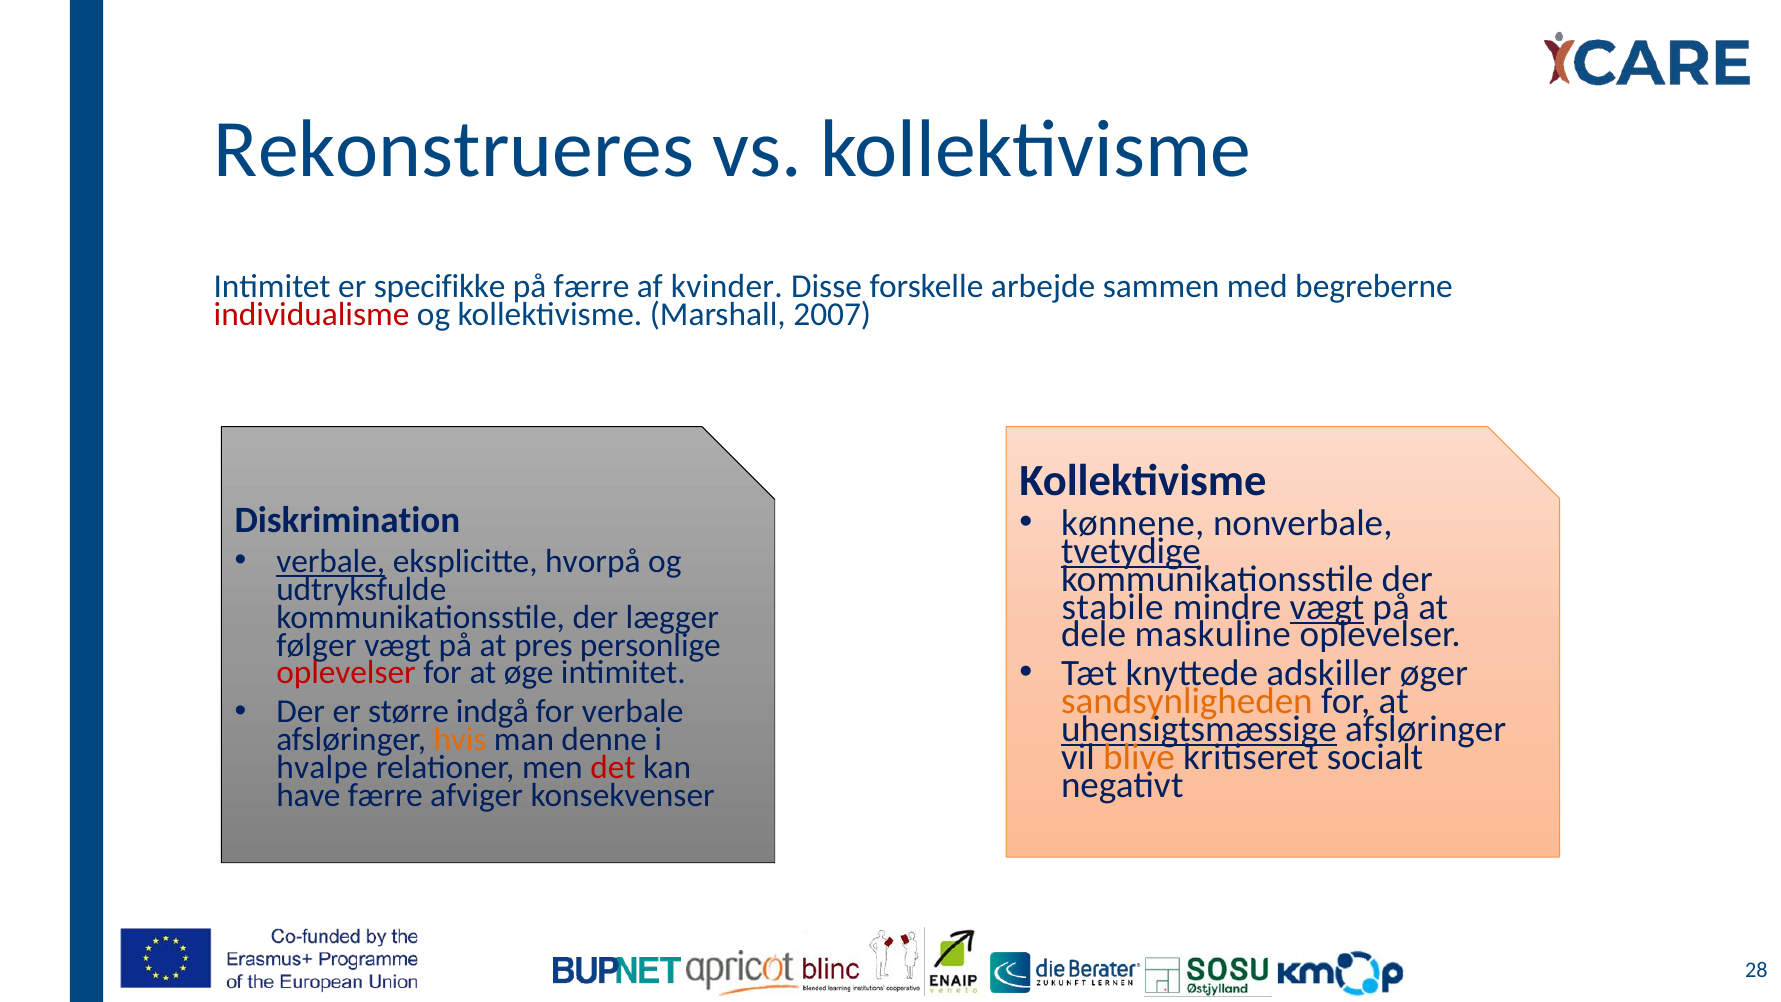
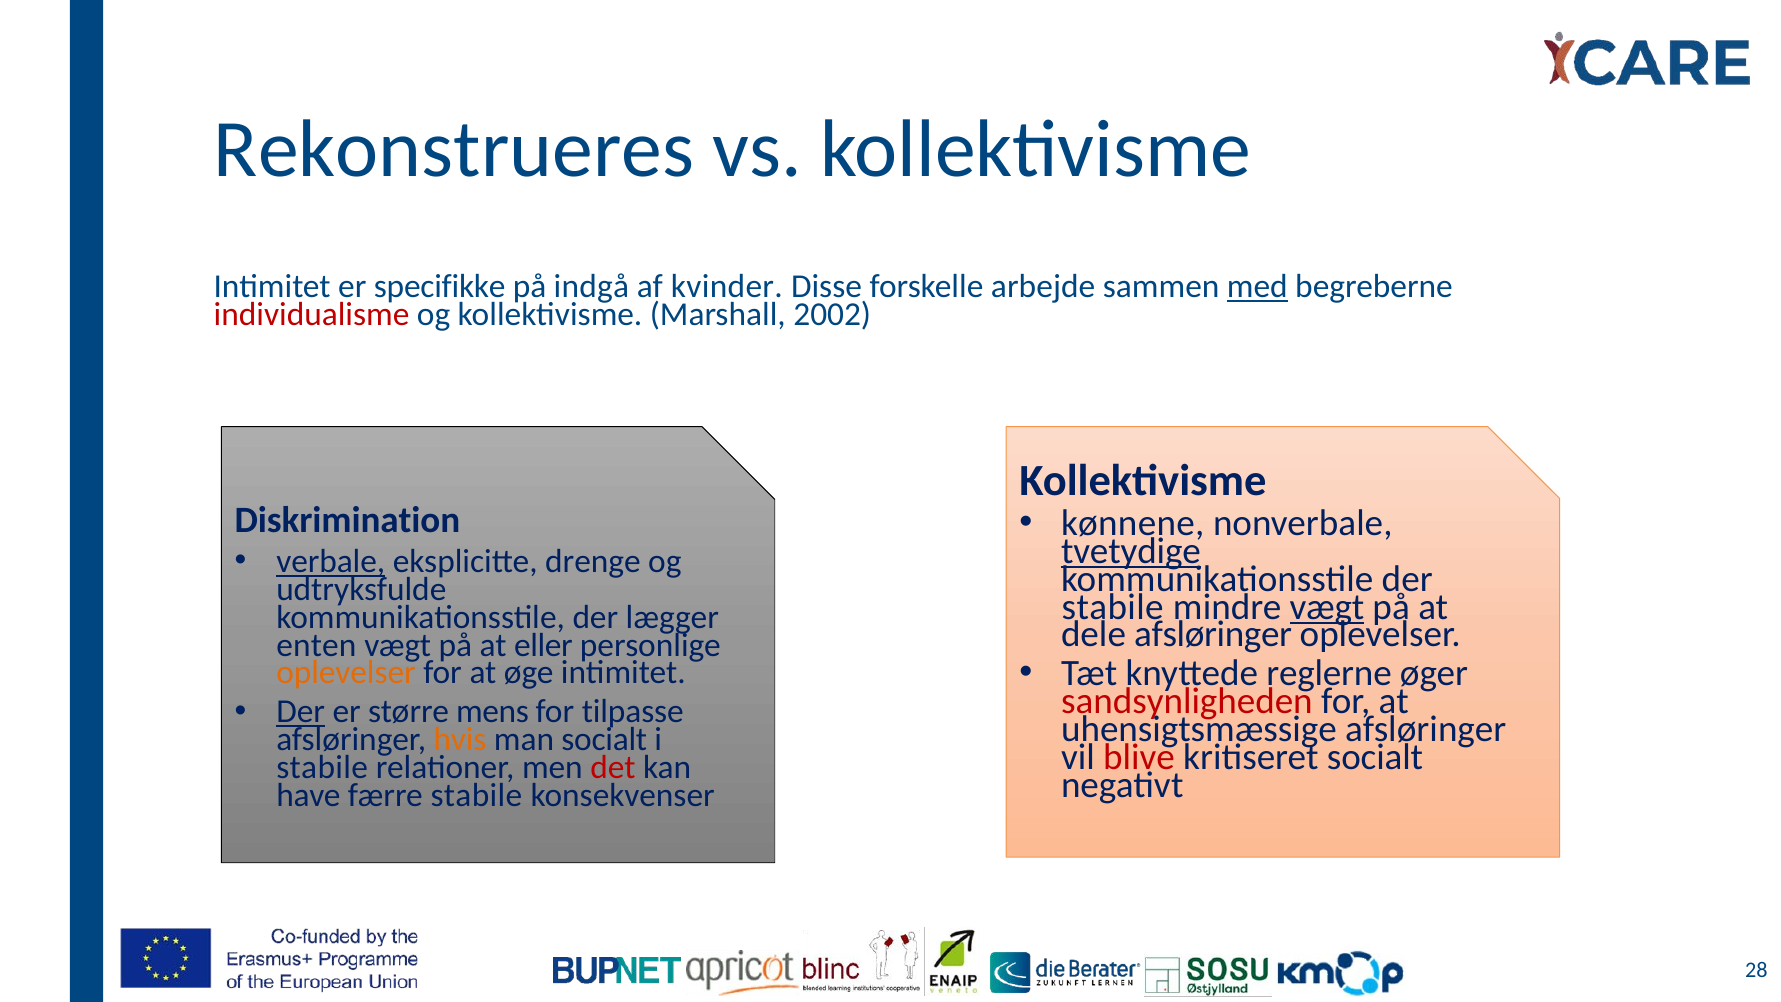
på færre: færre -> indgå
med underline: none -> present
2007: 2007 -> 2002
hvorpå: hvorpå -> drenge
dele maskuline: maskuline -> afsløringer
følger: følger -> enten
pres: pres -> eller
adskiller: adskiller -> reglerne
oplevelser at (346, 673) colour: red -> orange
sandsynligheden colour: orange -> red
Der at (301, 712) underline: none -> present
indgå: indgå -> mens
for verbale: verbale -> tilpasse
uhensigtsmæssige underline: present -> none
man denne: denne -> socialt
blive colour: orange -> red
hvalpe at (322, 768): hvalpe -> stabile
færre afviger: afviger -> stabile
